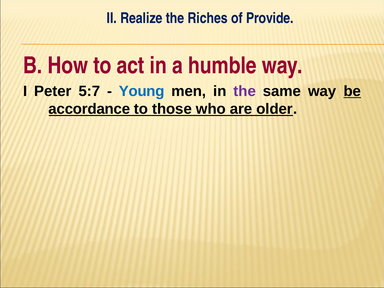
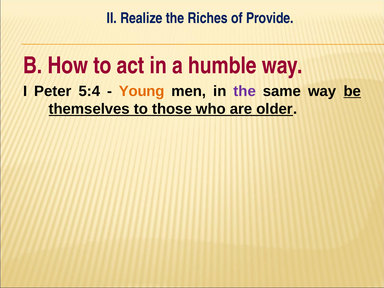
5:7: 5:7 -> 5:4
Young colour: blue -> orange
accordance: accordance -> themselves
